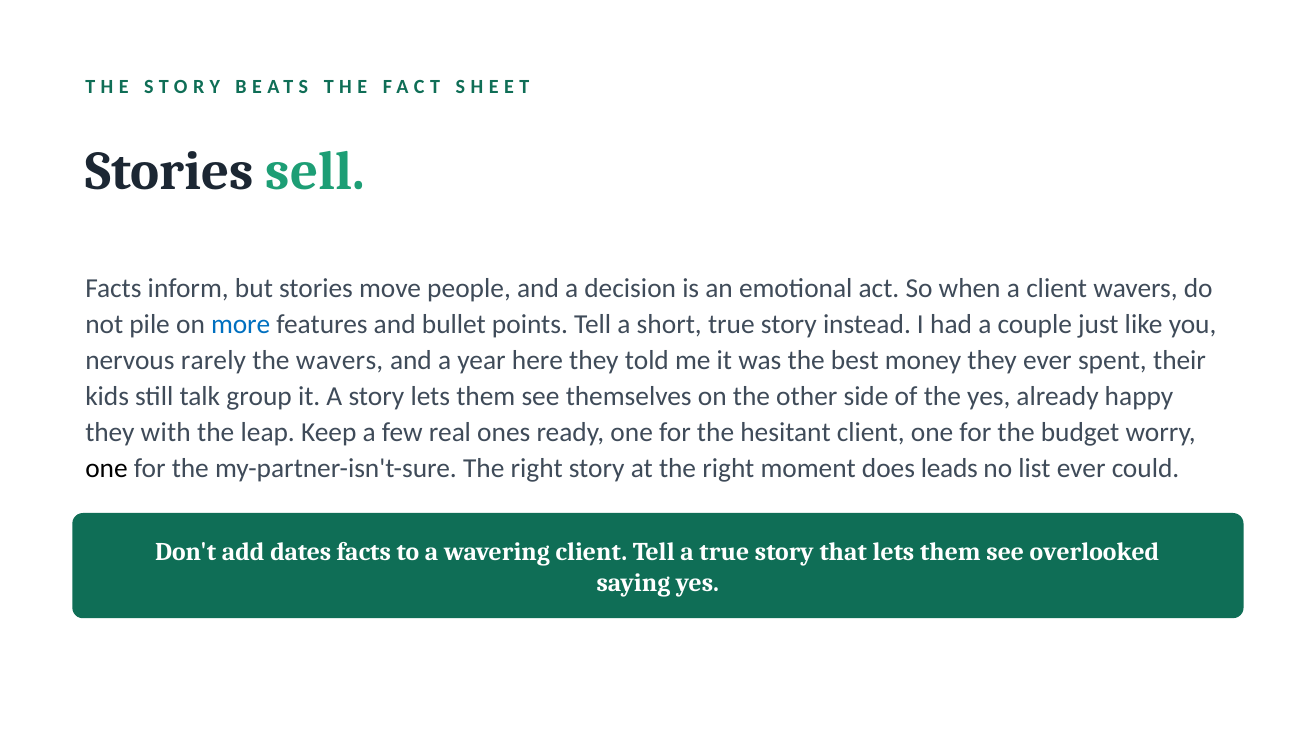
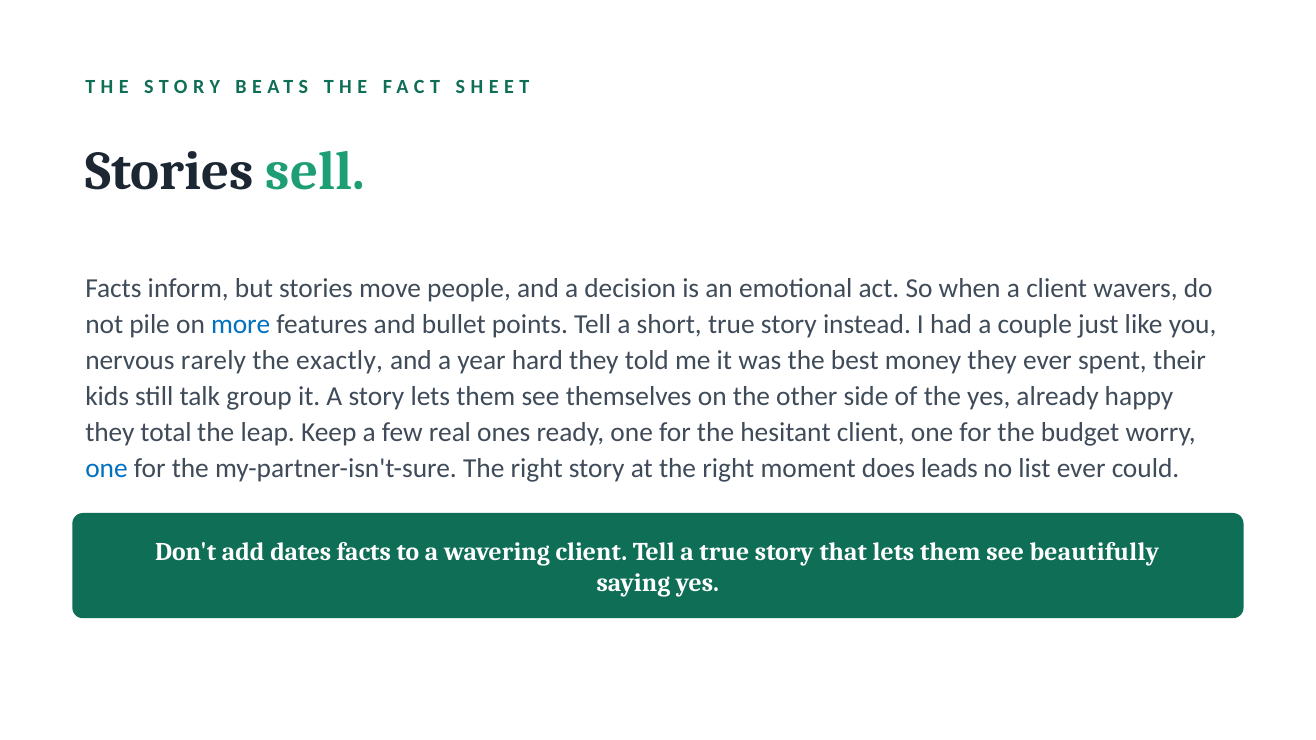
the wavers: wavers -> exactly
here: here -> hard
with: with -> total
one at (106, 469) colour: black -> blue
overlooked: overlooked -> beautifully
